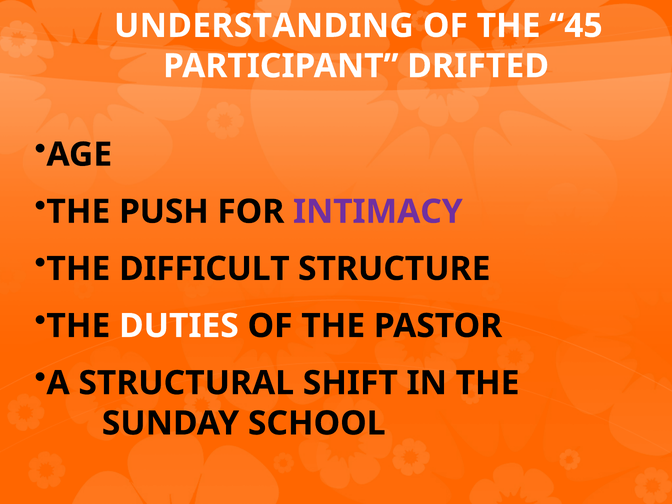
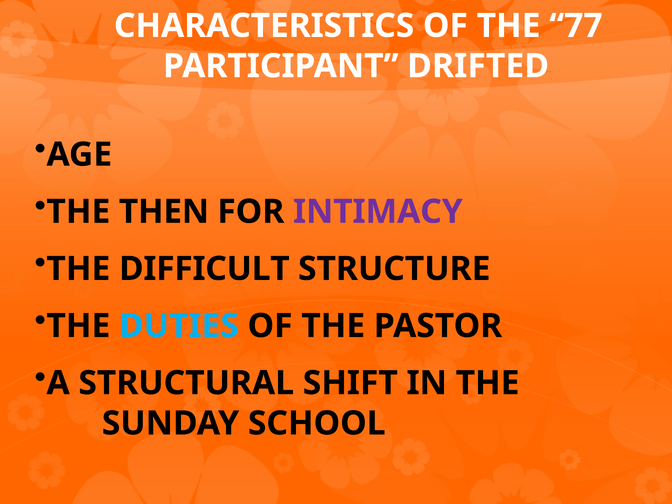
UNDERSTANDING: UNDERSTANDING -> CHARACTERISTICS
45: 45 -> 77
PUSH: PUSH -> THEN
DUTIES colour: white -> light blue
